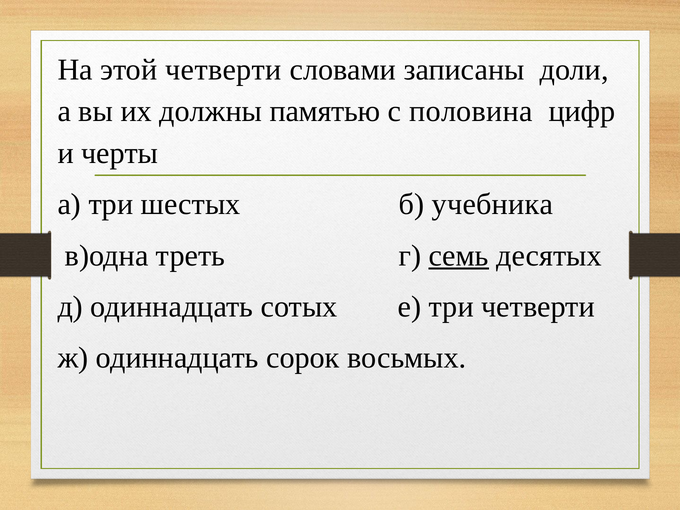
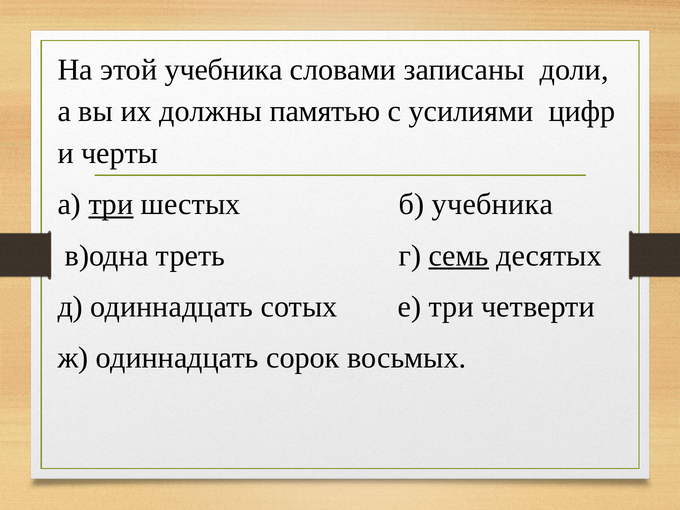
этой четверти: четверти -> учебника
половина: половина -> усилиями
три at (111, 204) underline: none -> present
